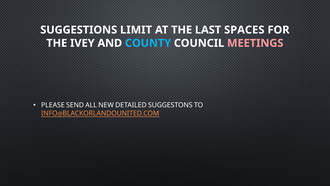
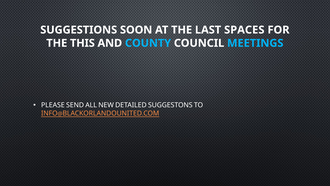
LIMIT: LIMIT -> SOON
IVEY: IVEY -> THIS
MEETINGS colour: pink -> light blue
